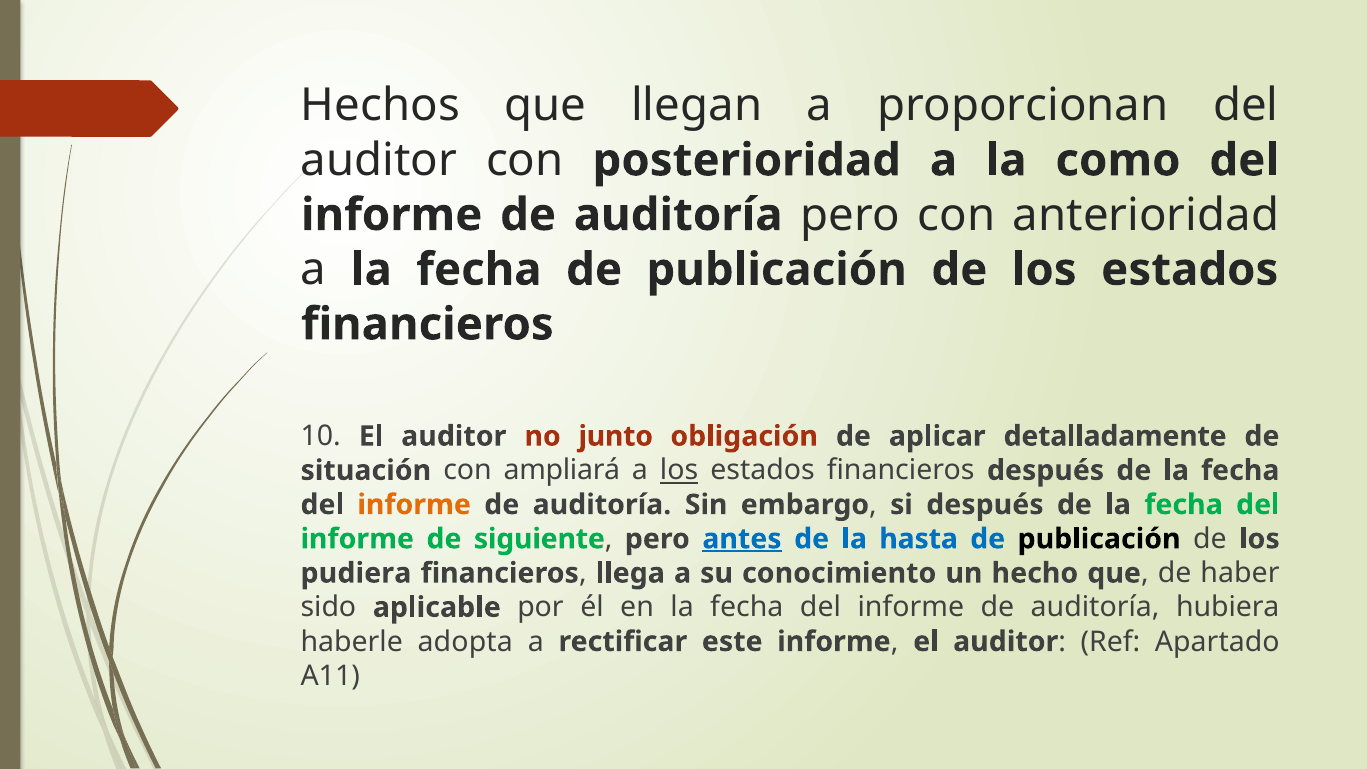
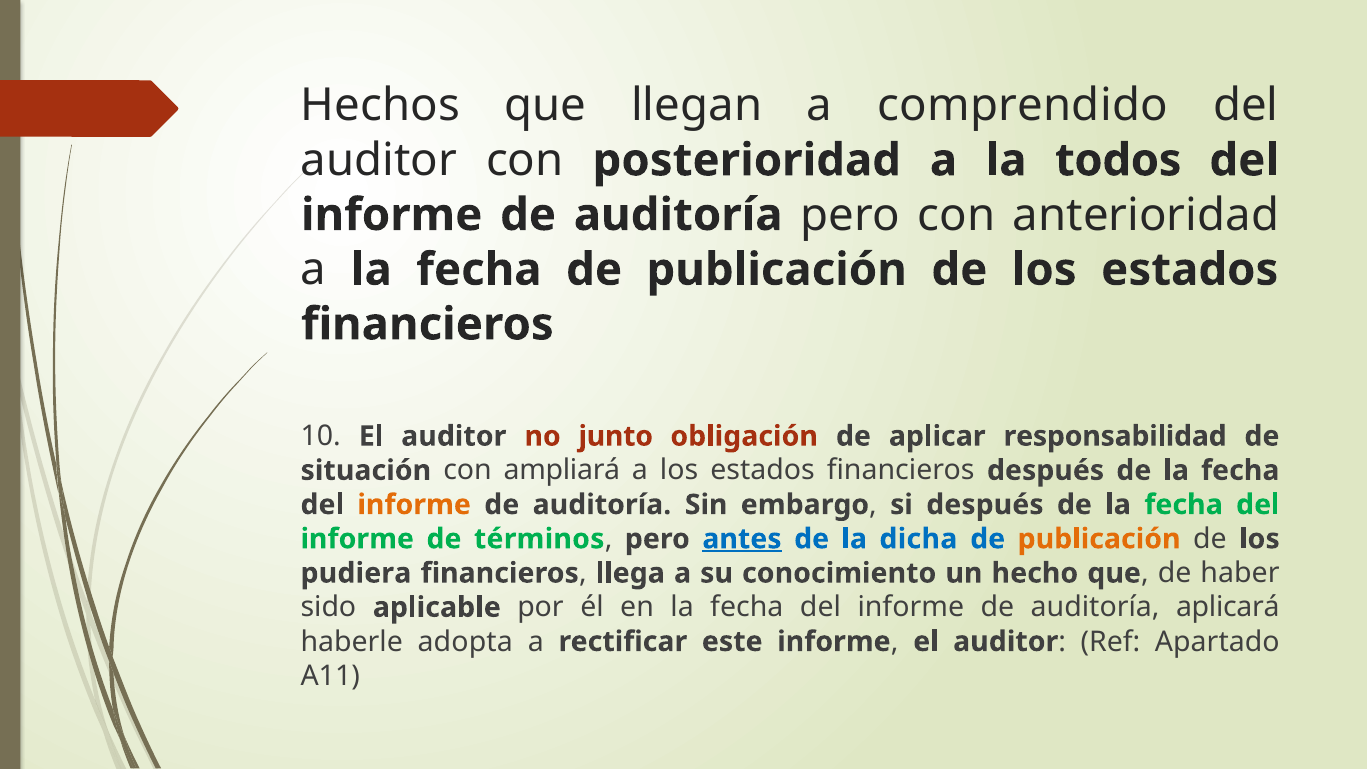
proporcionan: proporcionan -> comprendido
como: como -> todos
detalladamente: detalladamente -> responsabilidad
los at (679, 470) underline: present -> none
siguiente: siguiente -> términos
hasta: hasta -> dicha
publicación at (1099, 539) colour: black -> orange
hubiera: hubiera -> aplicará
